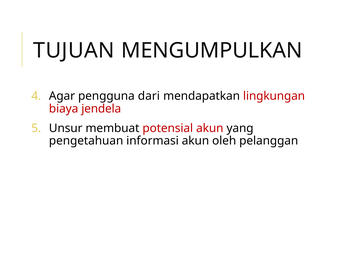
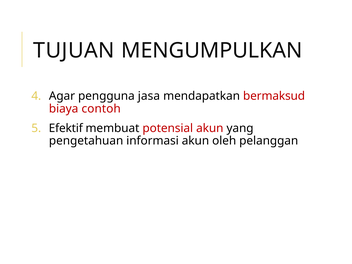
dari: dari -> jasa
lingkungan: lingkungan -> bermaksud
jendela: jendela -> contoh
Unsur: Unsur -> Efektif
